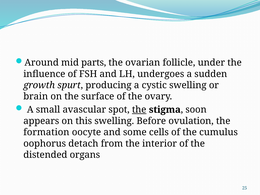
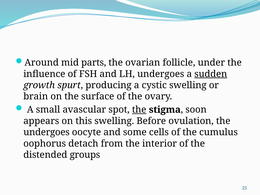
sudden underline: none -> present
formation at (46, 132): formation -> undergoes
organs: organs -> groups
